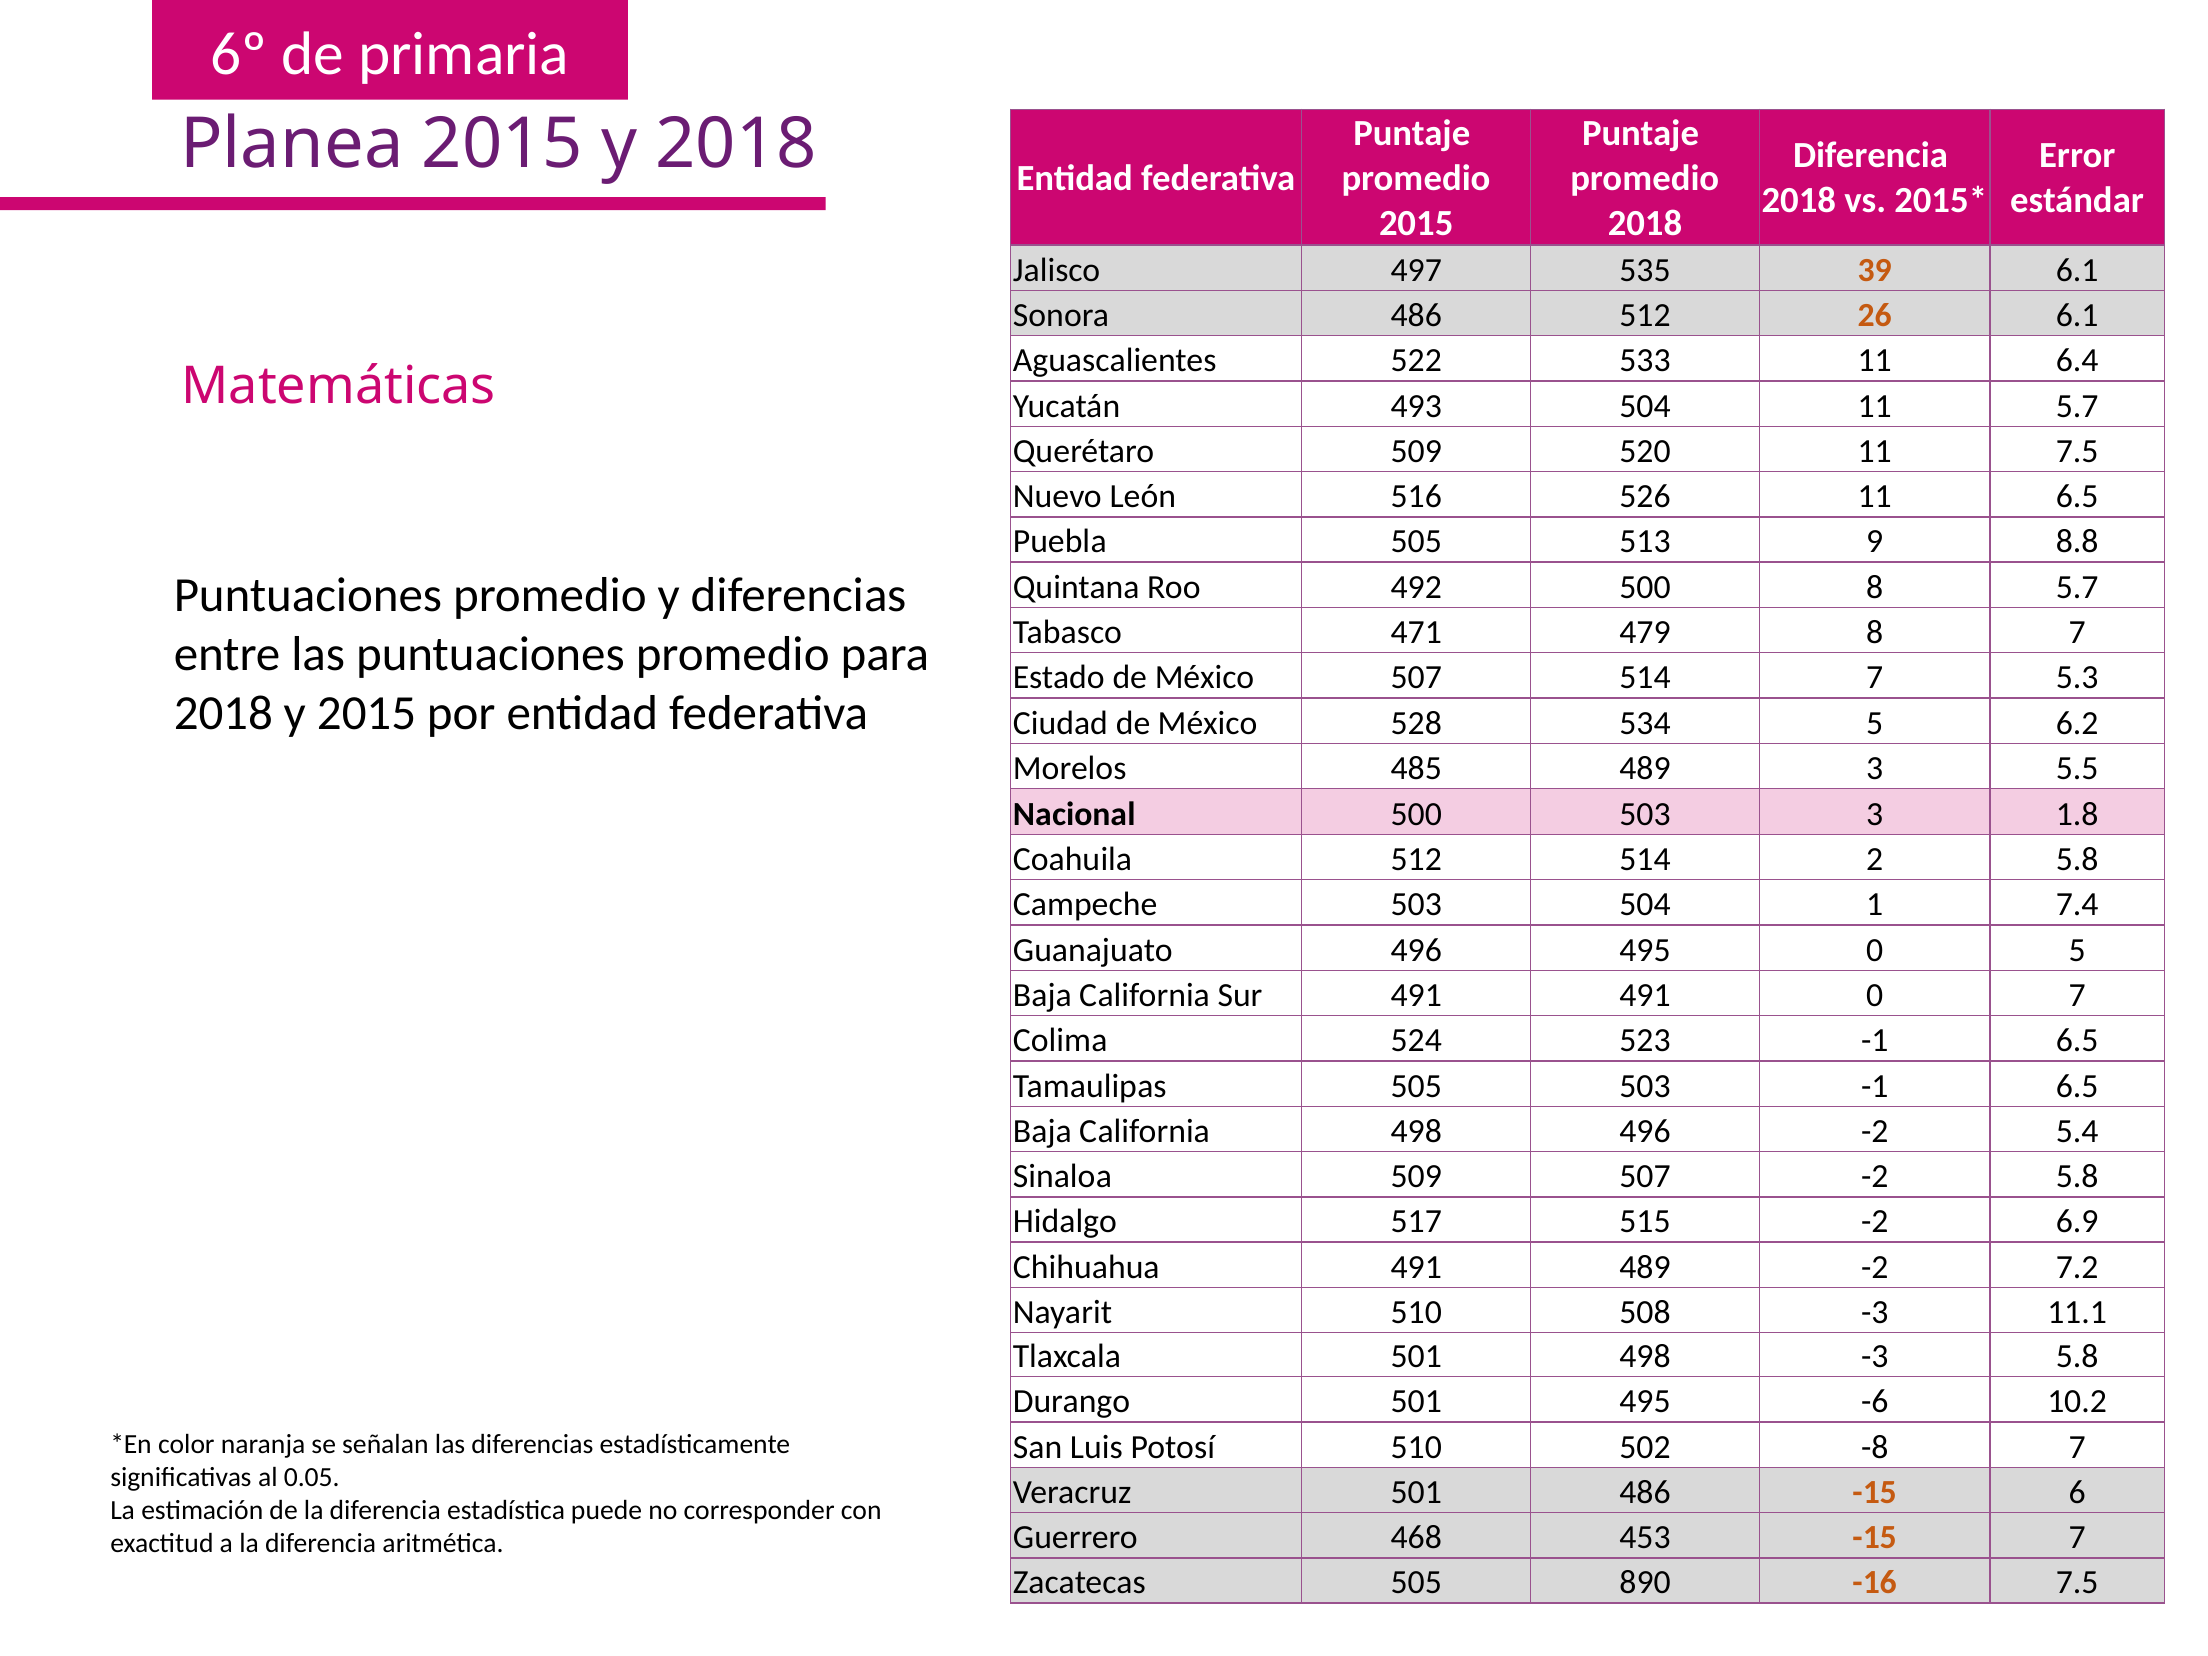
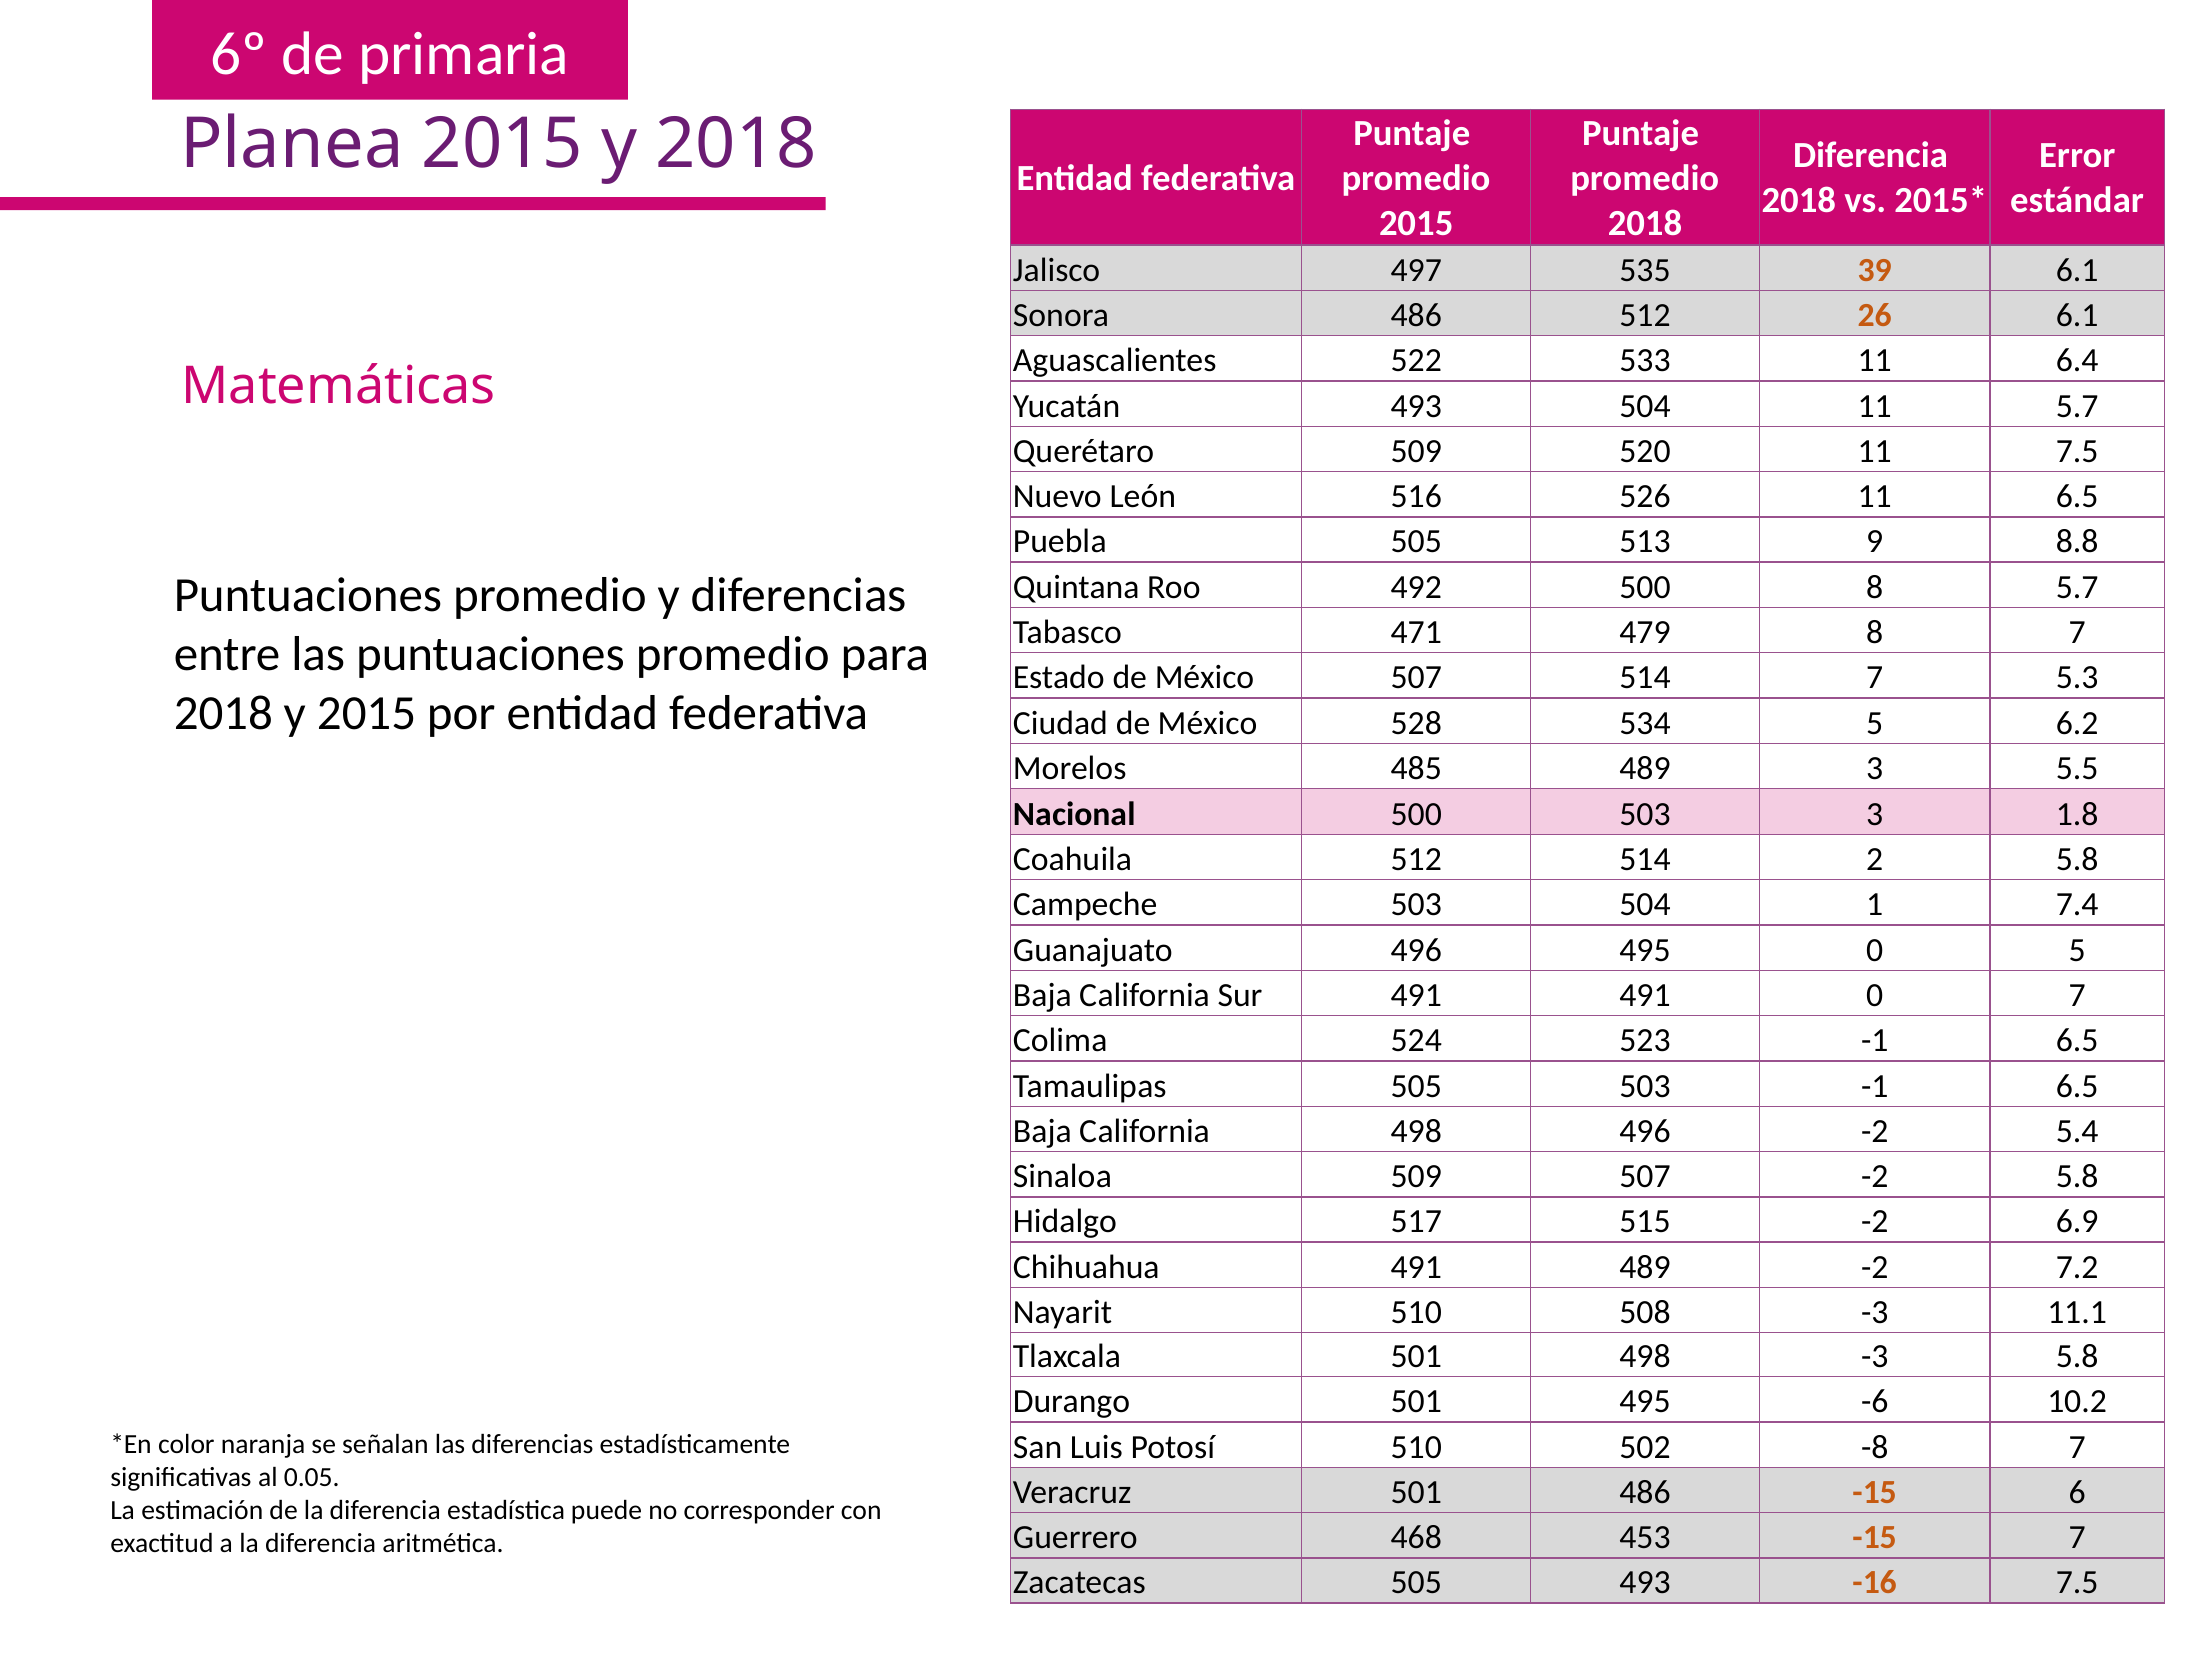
505 890: 890 -> 493
